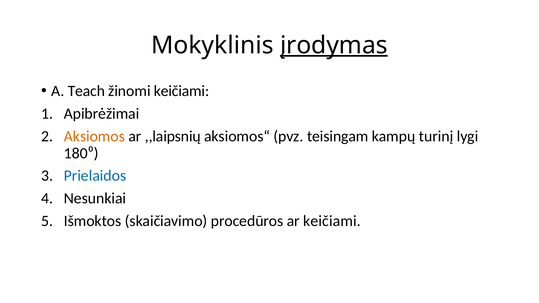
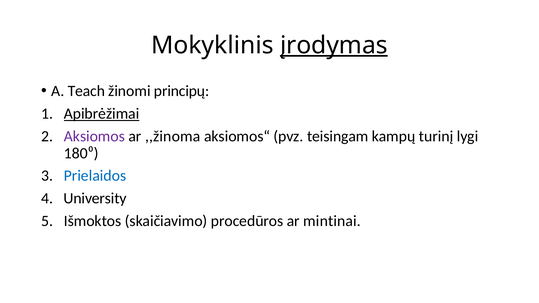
žinomi keičiami: keičiami -> principų
Apibrėžimai underline: none -> present
Aksiomos colour: orange -> purple
,,laipsnių: ,,laipsnių -> ,,žinoma
Nesunkiai: Nesunkiai -> University
ar keičiami: keičiami -> mintinai
